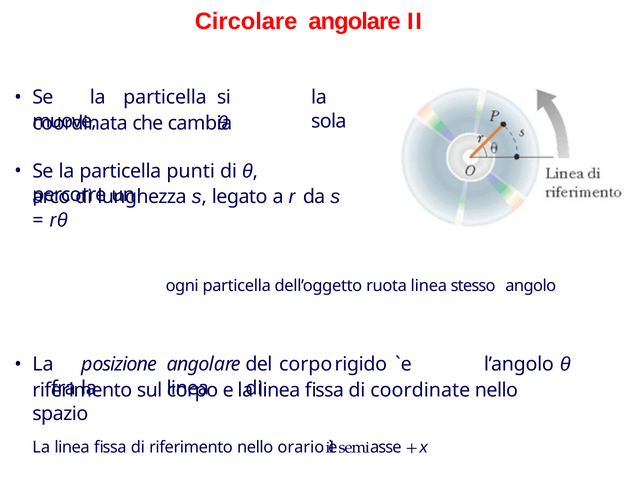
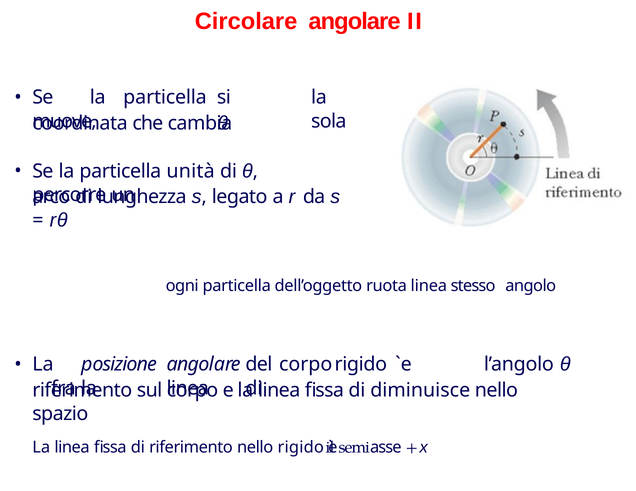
punti: punti -> unità
coordinate: coordinate -> diminuisce
orario: orario -> rigido
